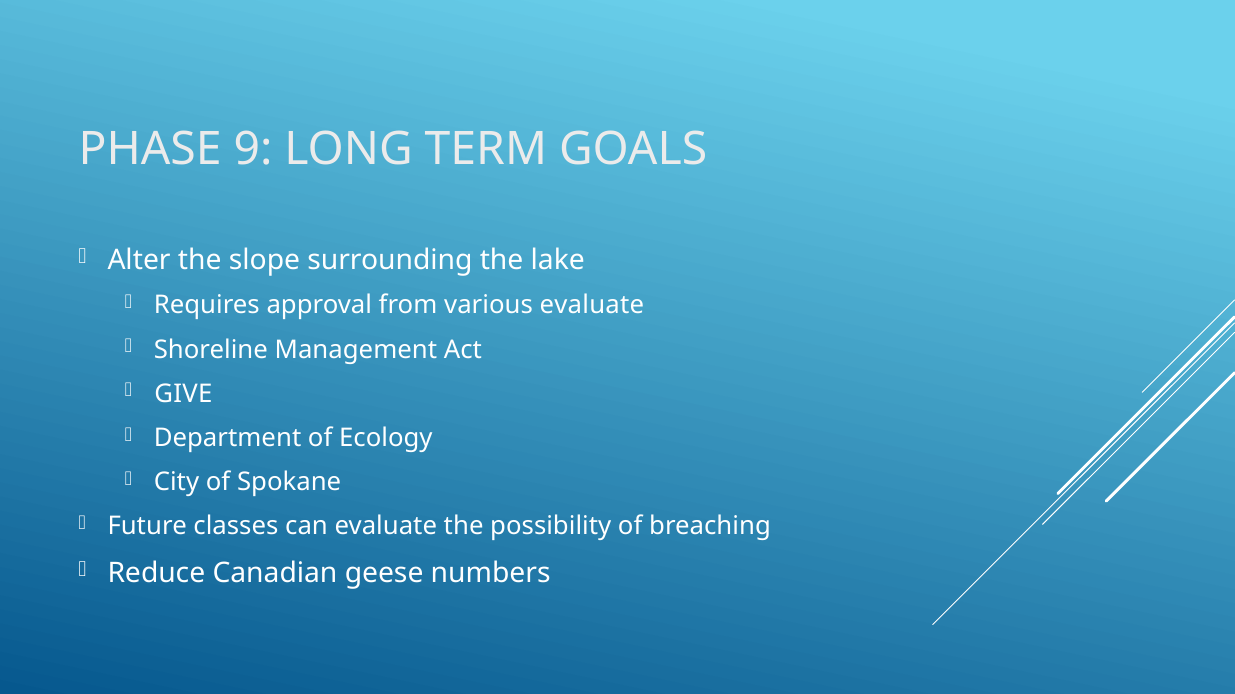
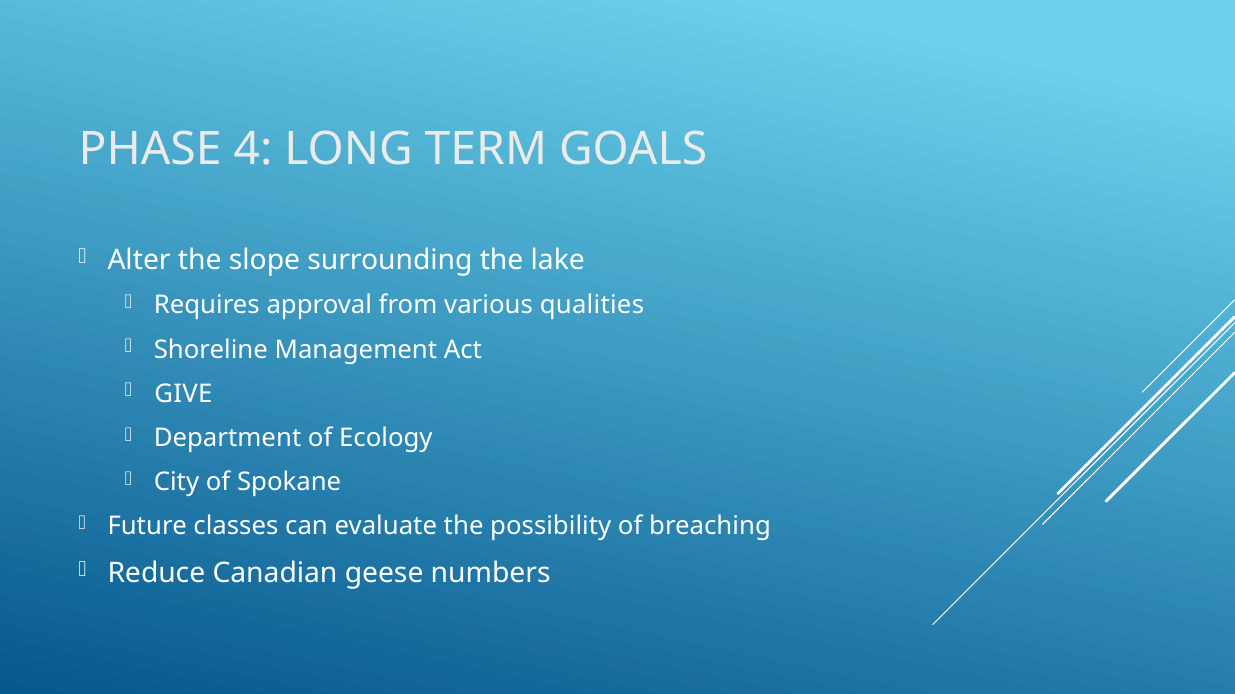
9: 9 -> 4
various evaluate: evaluate -> qualities
